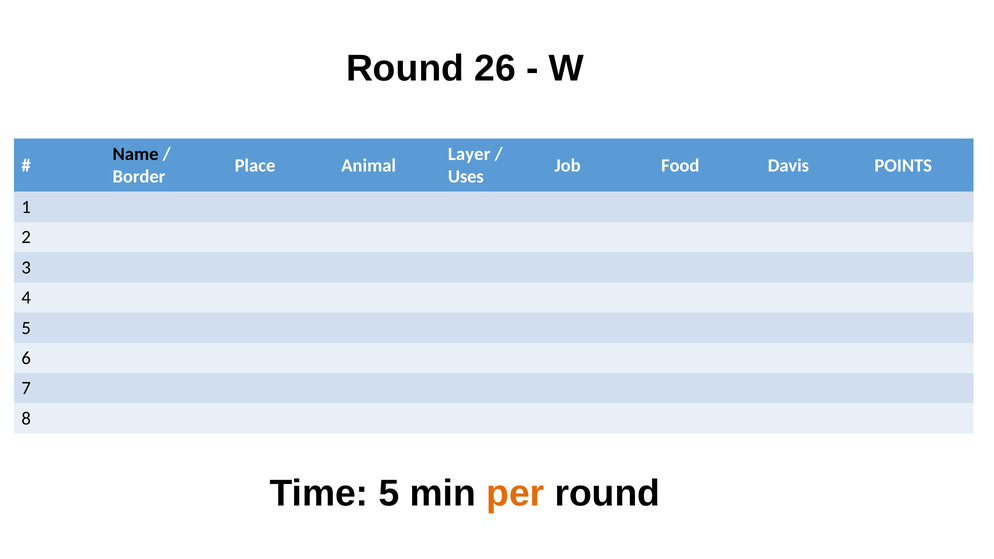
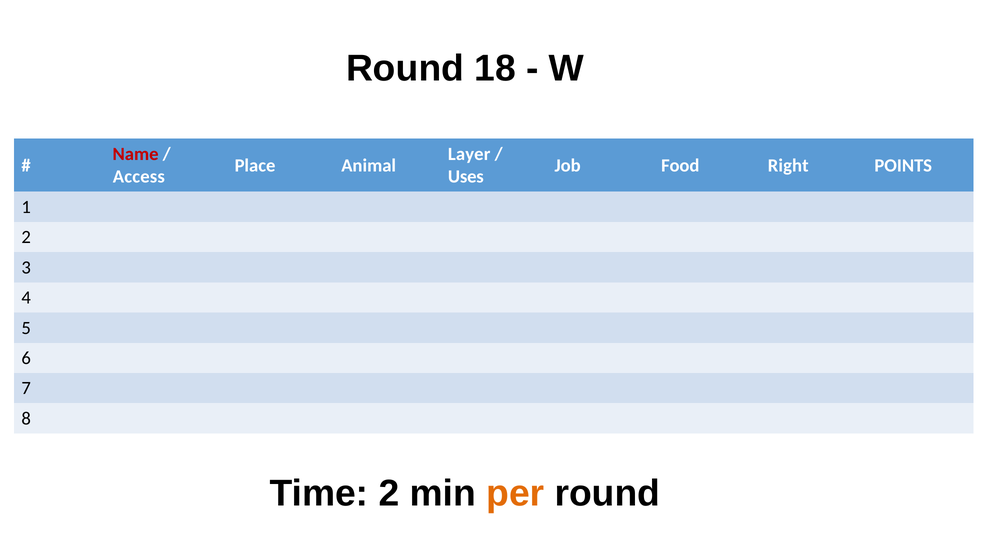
26: 26 -> 18
Name colour: black -> red
Davis: Davis -> Right
Border: Border -> Access
Time 5: 5 -> 2
